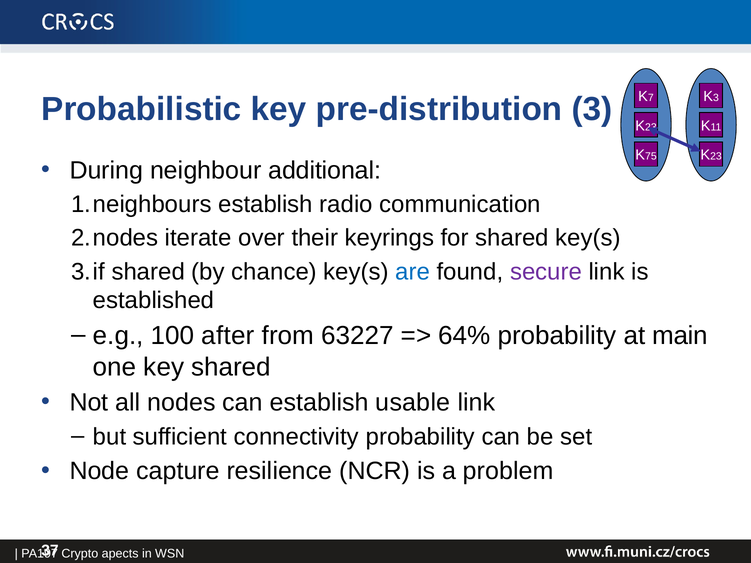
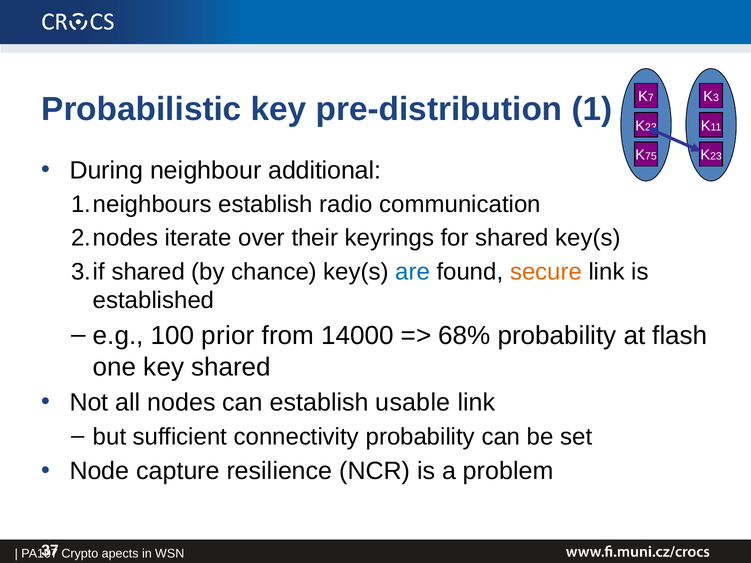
pre-distribution 3: 3 -> 1
secure colour: purple -> orange
after: after -> prior
63227: 63227 -> 14000
64%: 64% -> 68%
main: main -> flash
